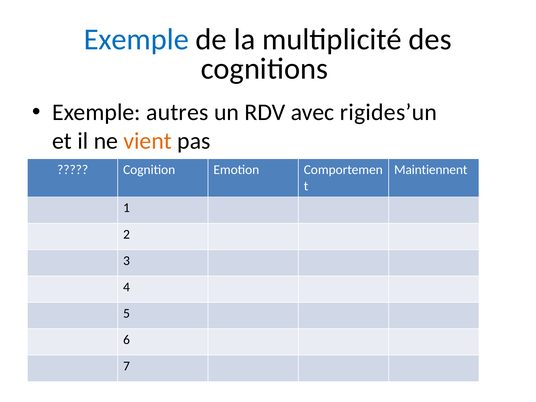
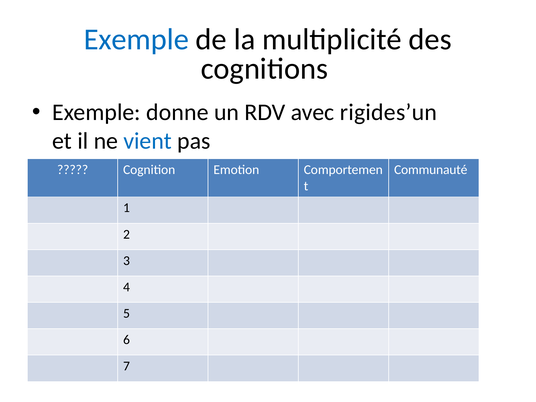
autres: autres -> donne
vient colour: orange -> blue
Maintiennent: Maintiennent -> Communauté
